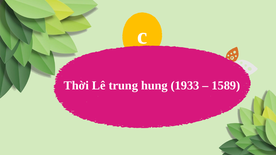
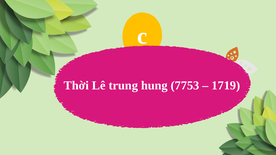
1933: 1933 -> 7753
1589: 1589 -> 1719
